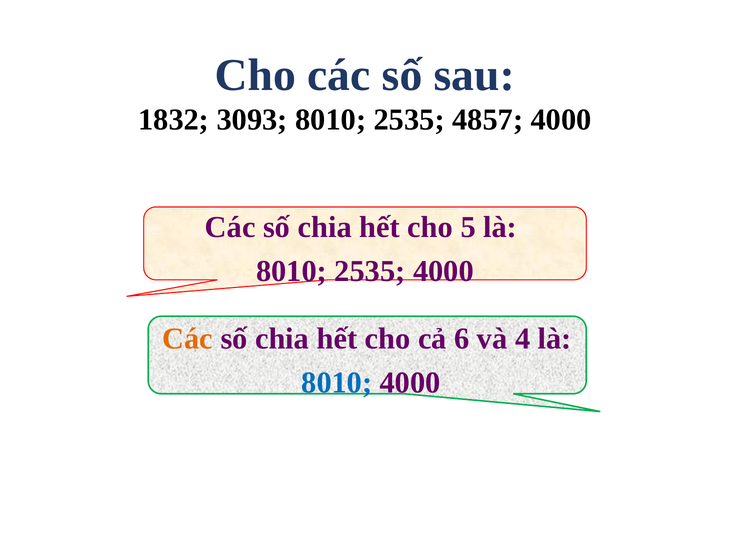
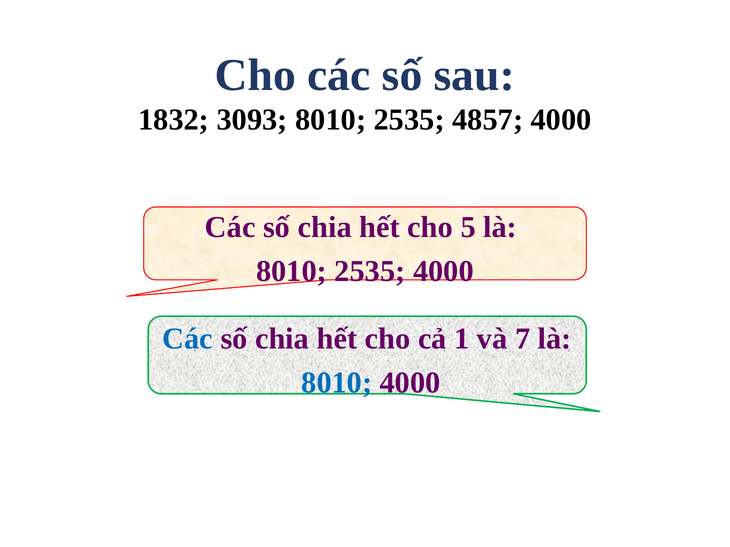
Các at (188, 339) colour: orange -> blue
6: 6 -> 1
4: 4 -> 7
